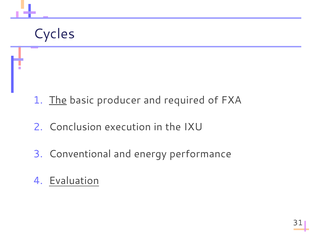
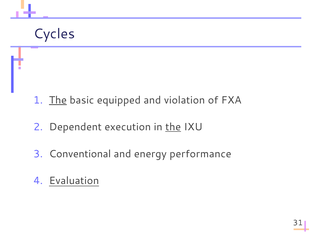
producer: producer -> equipped
required: required -> violation
Conclusion: Conclusion -> Dependent
the at (173, 127) underline: none -> present
